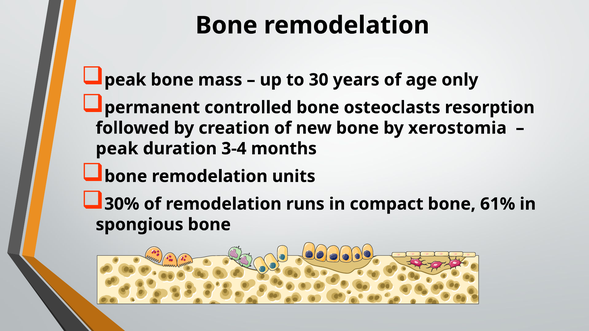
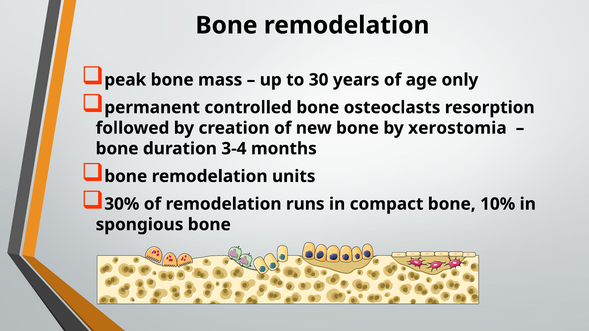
peak at (117, 149): peak -> bone
61%: 61% -> 10%
